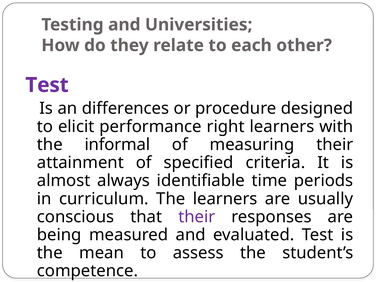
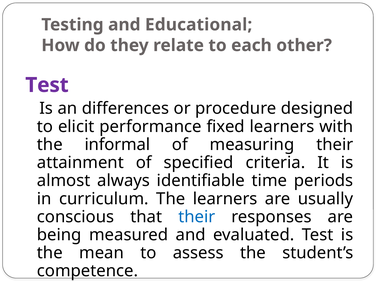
Universities: Universities -> Educational
right: right -> fixed
their at (197, 217) colour: purple -> blue
